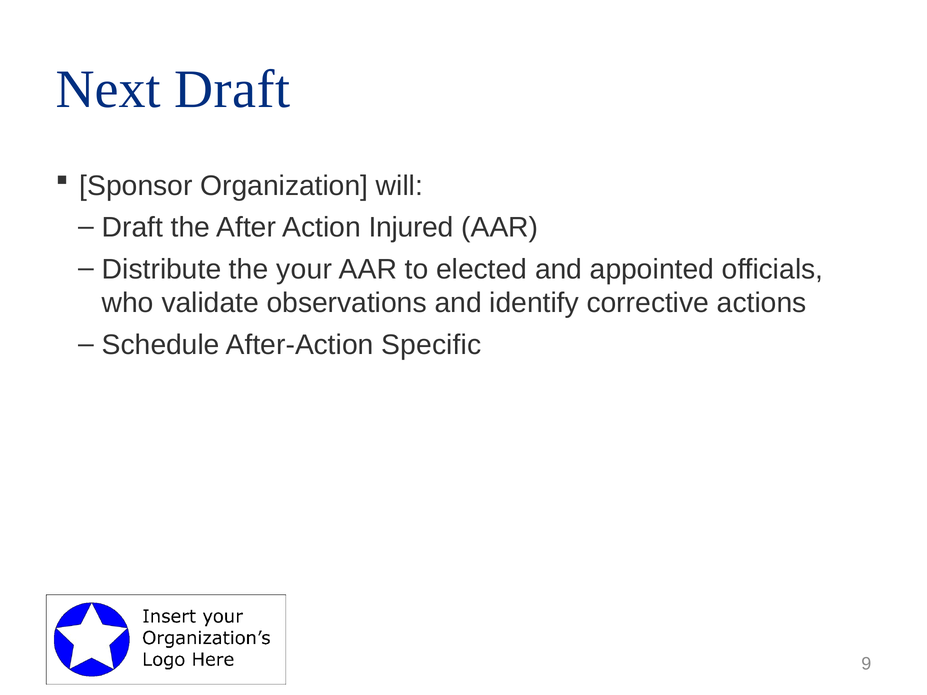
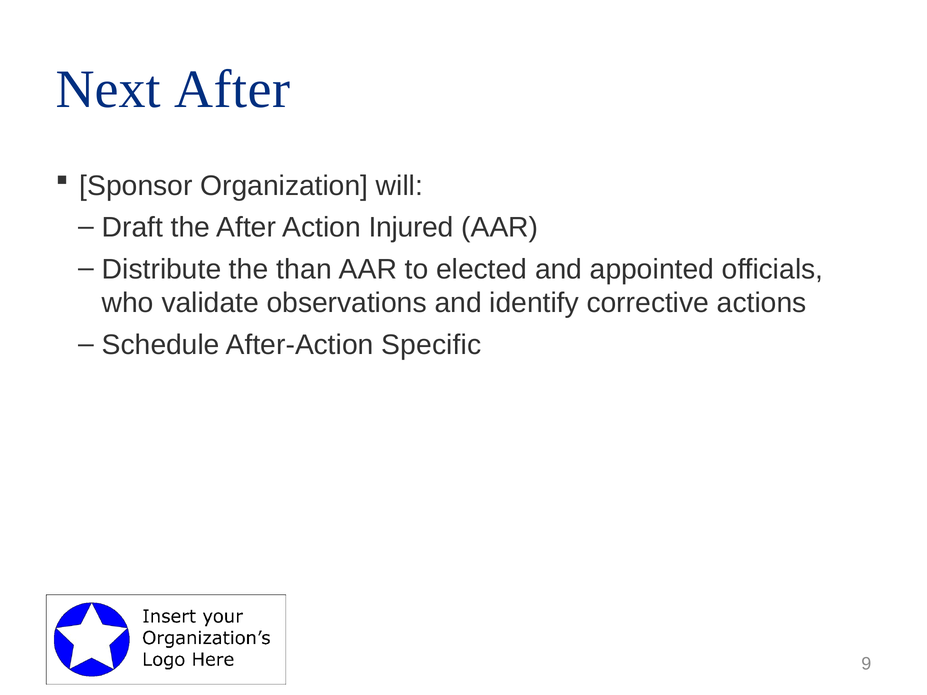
Next Draft: Draft -> After
your: your -> than
